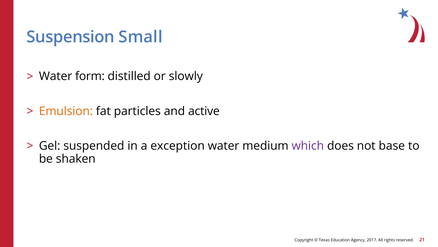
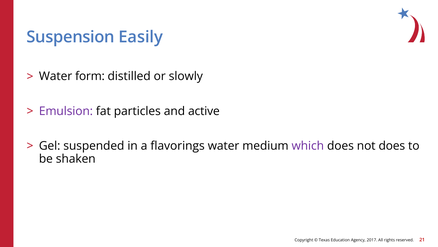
Small: Small -> Easily
Emulsion colour: orange -> purple
exception: exception -> flavorings
not base: base -> does
